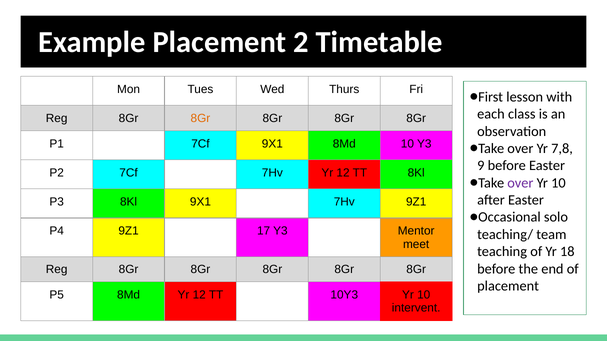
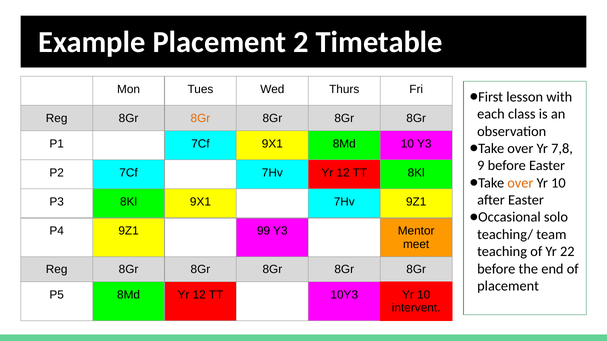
over at (520, 183) colour: purple -> orange
17: 17 -> 99
18: 18 -> 22
